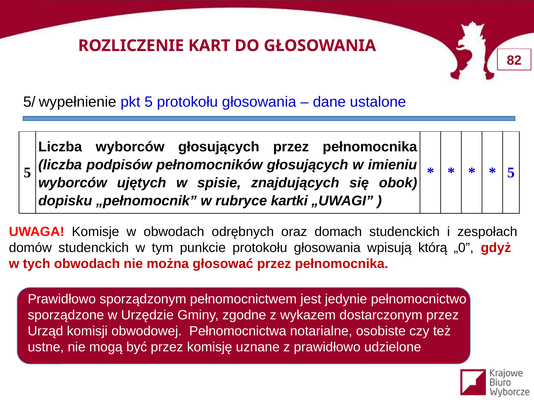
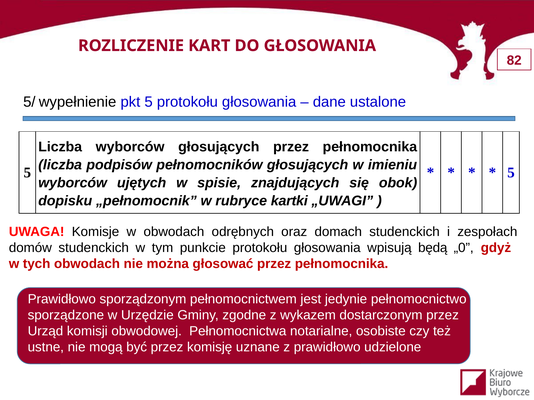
którą: którą -> będą
